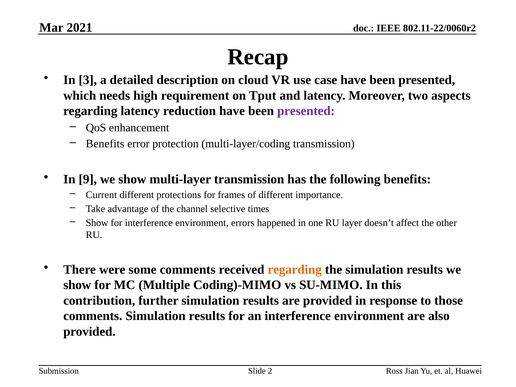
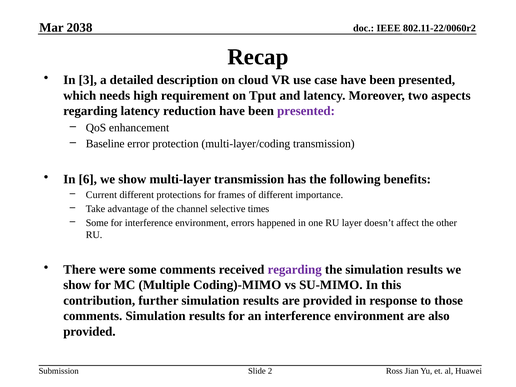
2021: 2021 -> 2038
Benefits at (105, 144): Benefits -> Baseline
9: 9 -> 6
Show at (97, 223): Show -> Some
regarding at (295, 270) colour: orange -> purple
